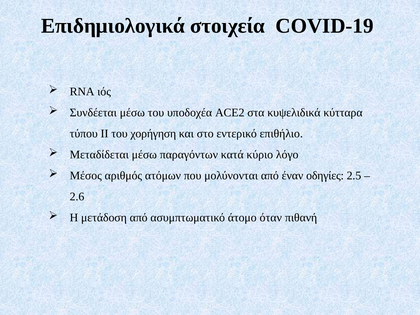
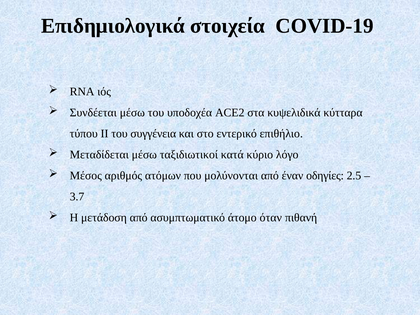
χορήγηση: χορήγηση -> συγγένεια
παραγόντων: παραγόντων -> ταξιδιωτικοί
2.6: 2.6 -> 3.7
